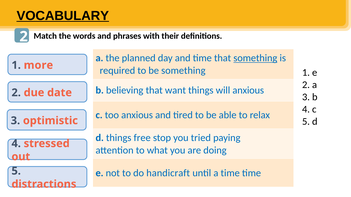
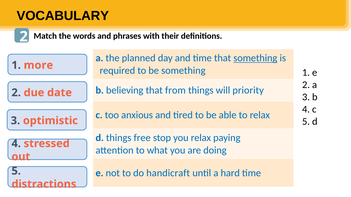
VOCABULARY underline: present -> none
want: want -> from
will anxious: anxious -> priority
you tried: tried -> relax
a time: time -> hard
